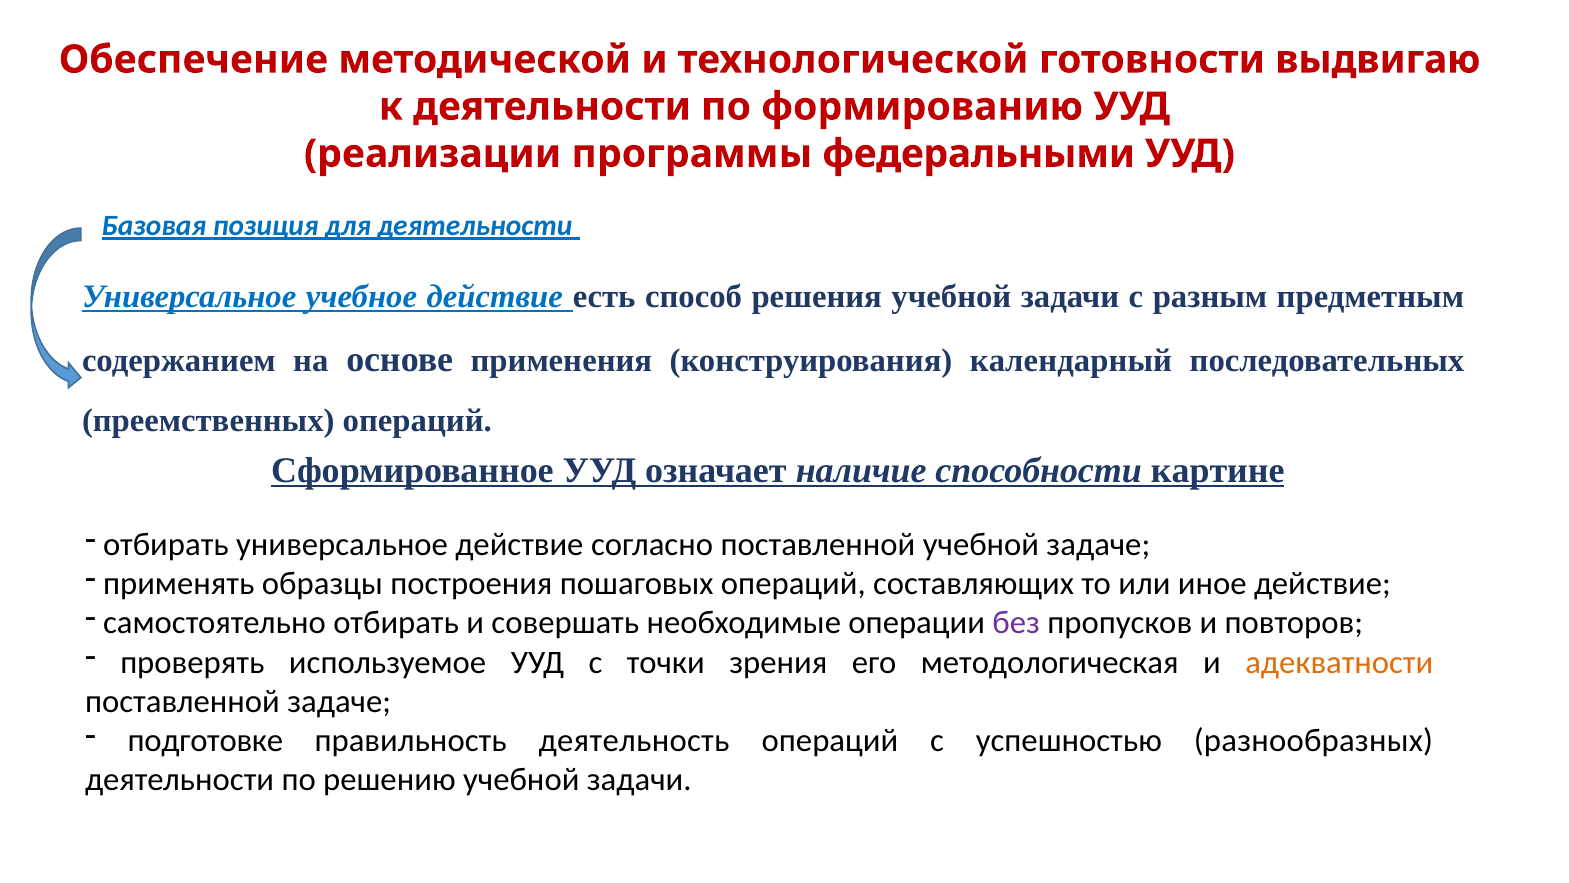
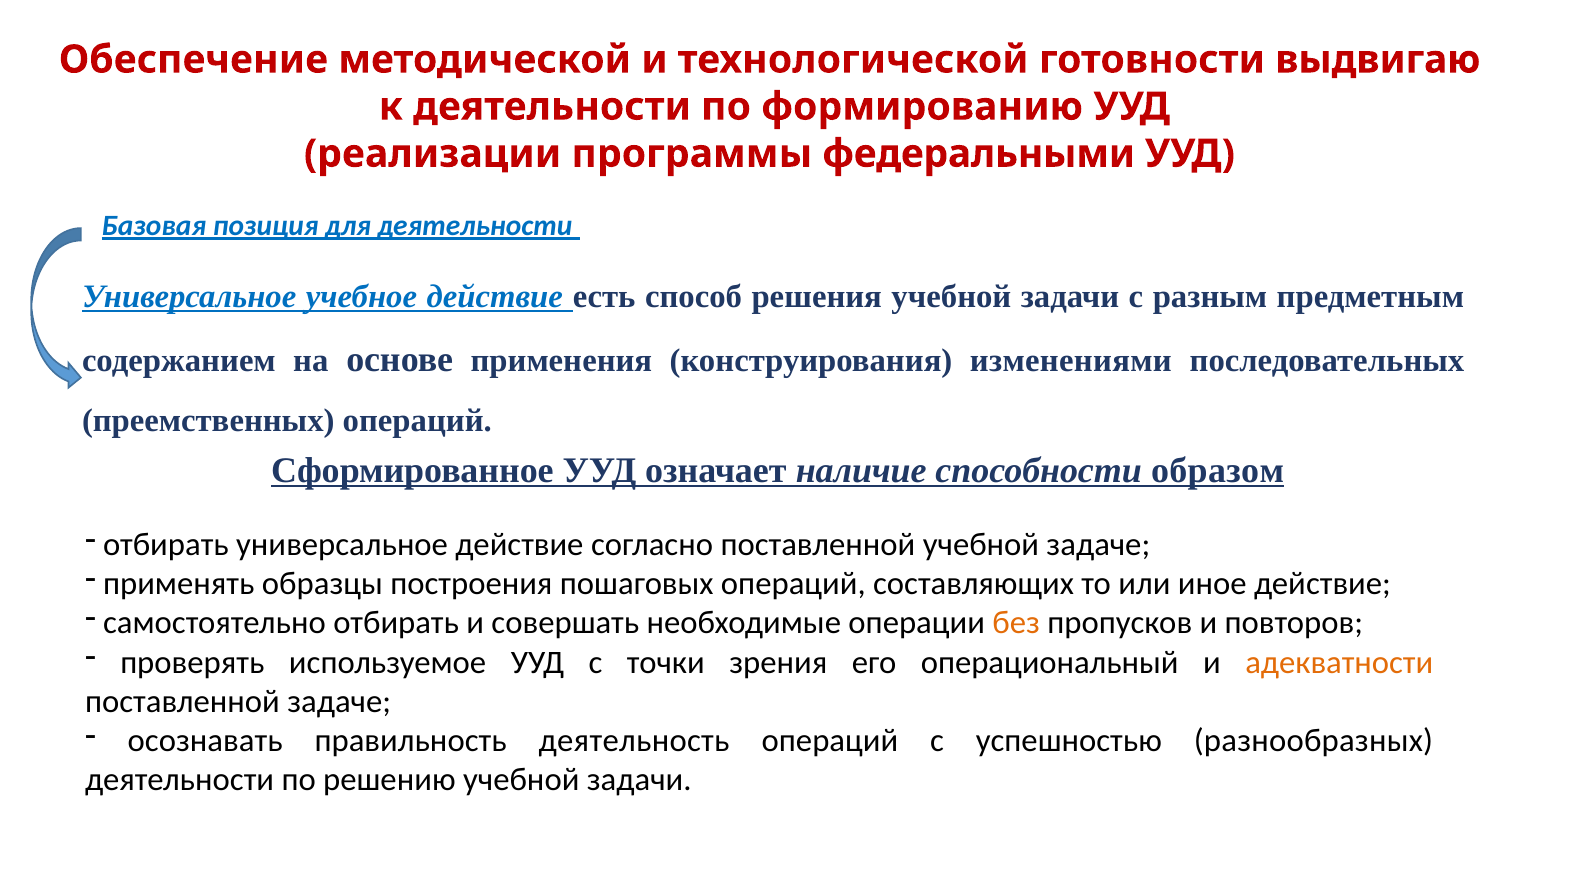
календарный: календарный -> изменениями
картине: картине -> образом
без colour: purple -> orange
методологическая: методологическая -> операциональный
подготовке: подготовке -> осознавать
